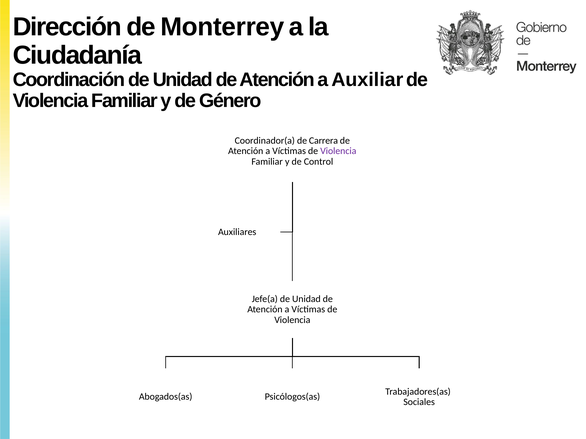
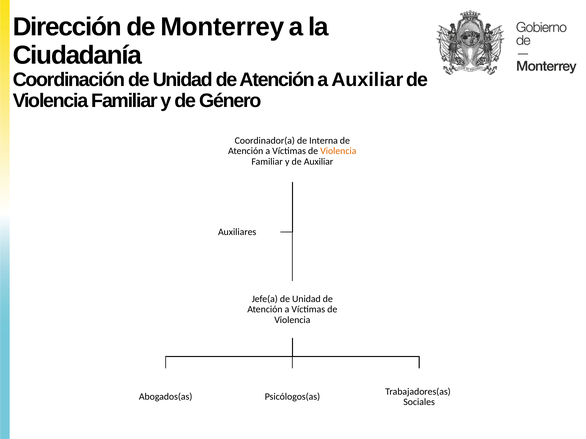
Carrera: Carrera -> Interna
Violencia at (338, 151) colour: purple -> orange
de Control: Control -> Auxiliar
